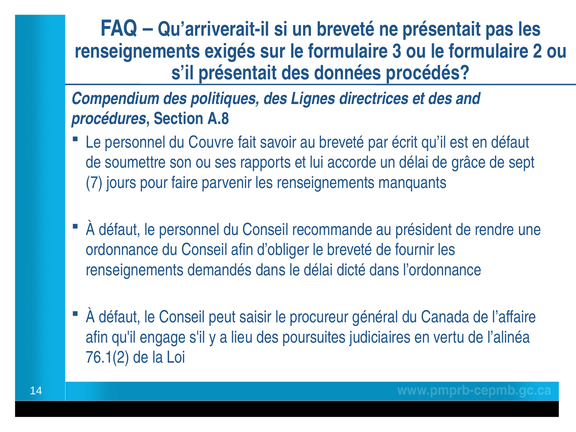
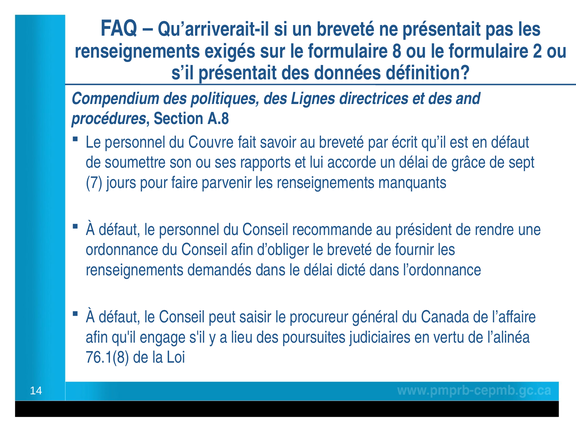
3: 3 -> 8
procédés: procédés -> définition
76.1(2: 76.1(2 -> 76.1(8
